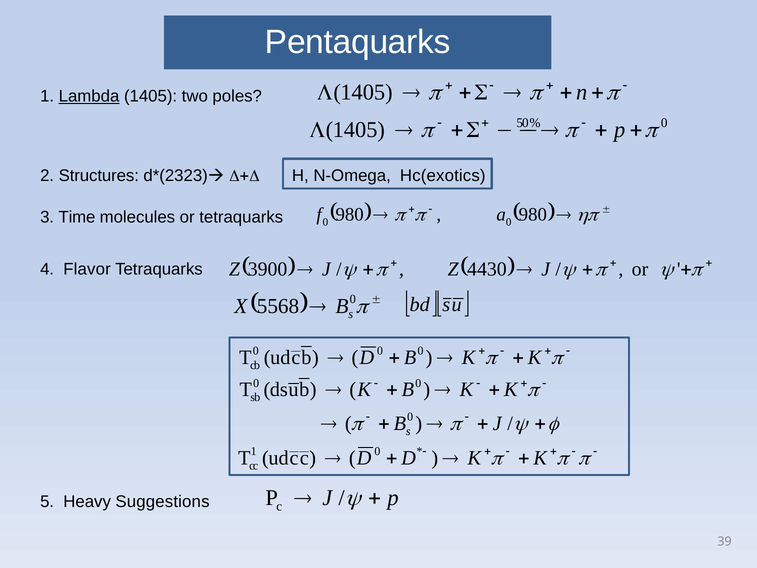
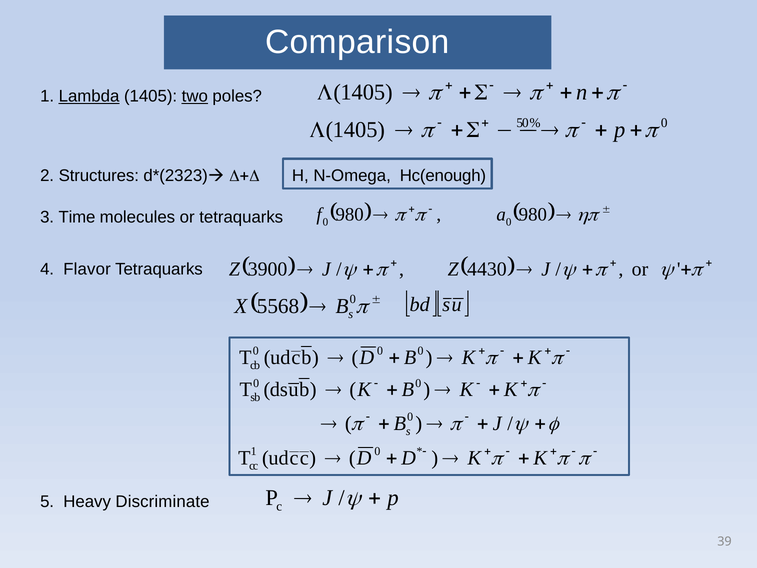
Pentaquarks: Pentaquarks -> Comparison
two underline: none -> present
Hc(exotics: Hc(exotics -> Hc(enough
Suggestions: Suggestions -> Discriminate
